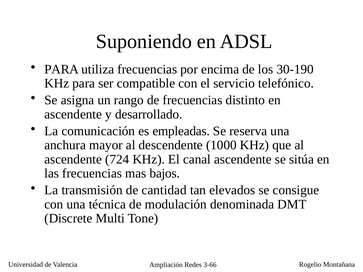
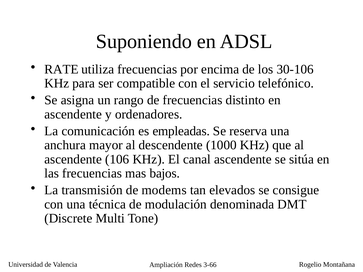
PARA at (62, 69): PARA -> RATE
30-190: 30-190 -> 30-106
desarrollado: desarrollado -> ordenadores
724: 724 -> 106
cantidad: cantidad -> modems
